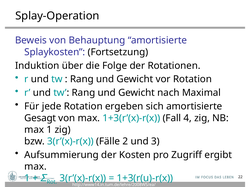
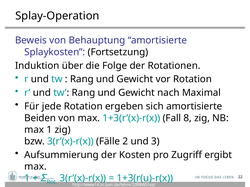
Gesagt: Gesagt -> Beiden
4: 4 -> 8
